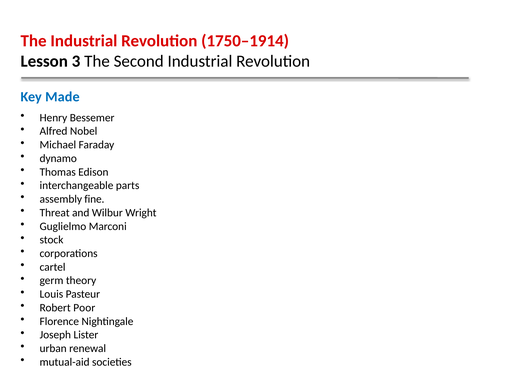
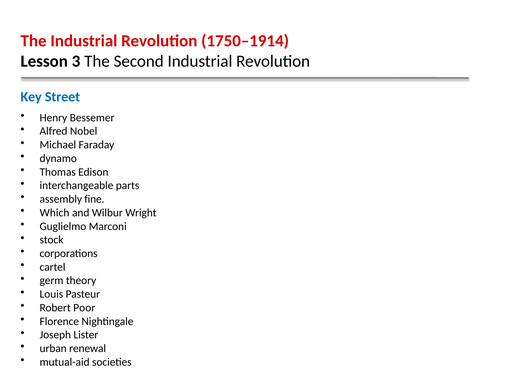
Made: Made -> Street
Threat: Threat -> Which
